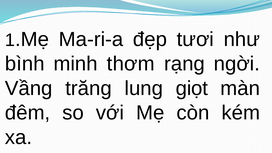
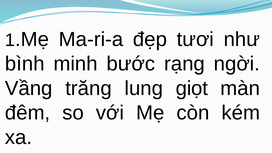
thơm: thơm -> bước
